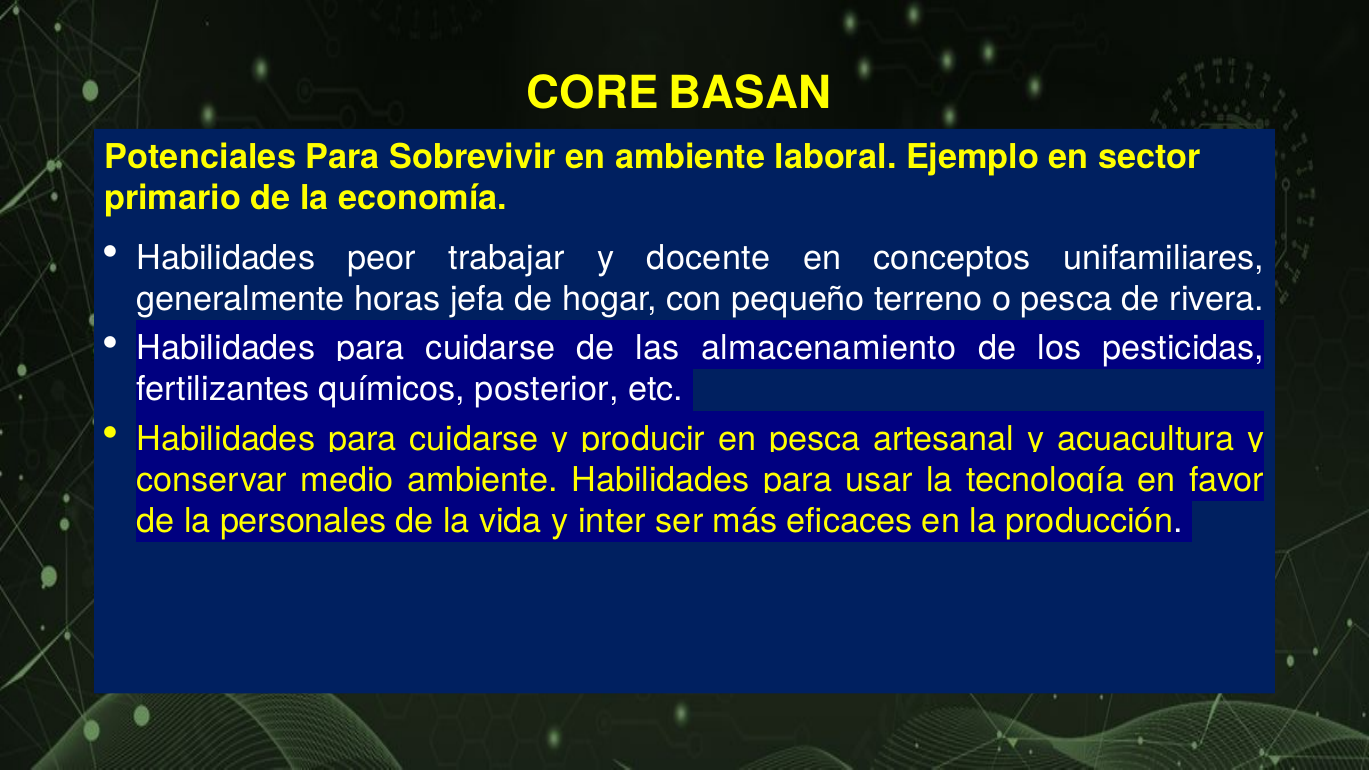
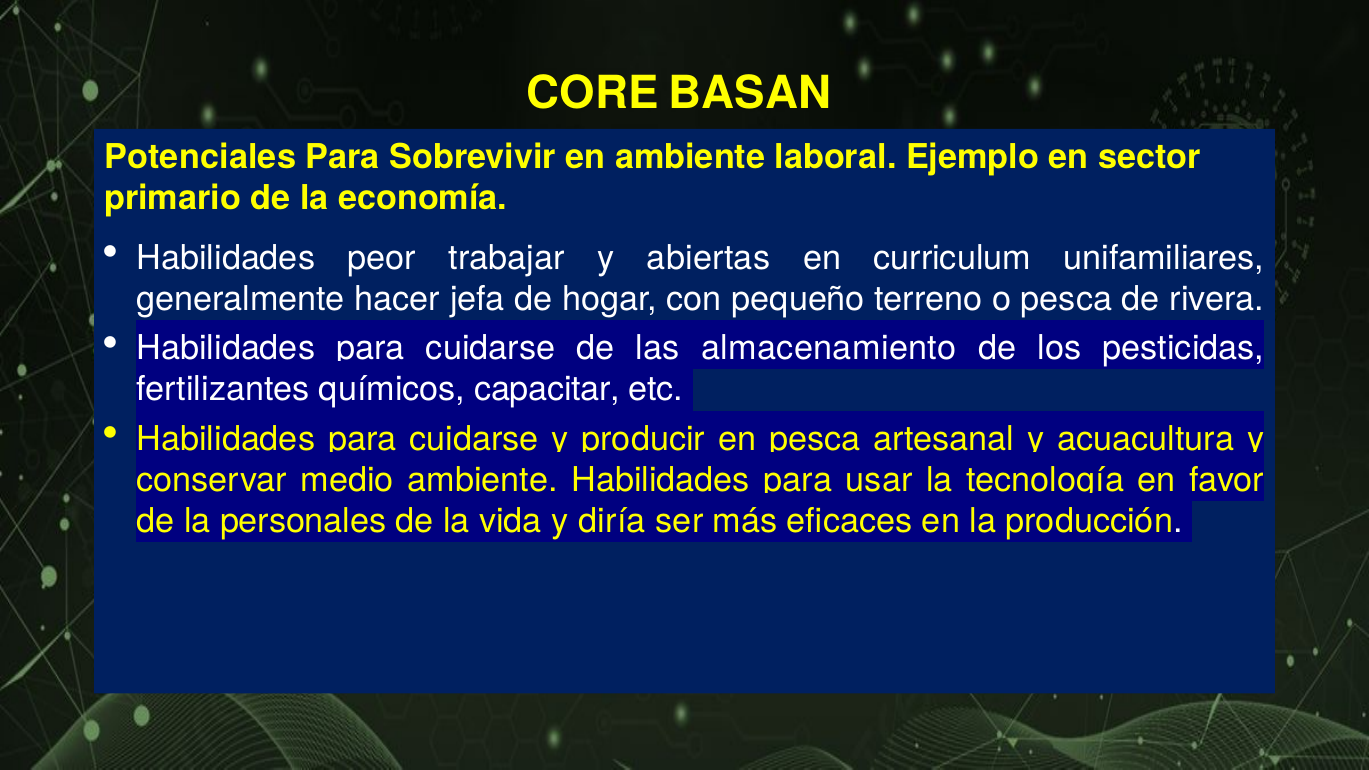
docente: docente -> abiertas
conceptos: conceptos -> curriculum
horas: horas -> hacer
posterior: posterior -> capacitar
inter: inter -> diría
